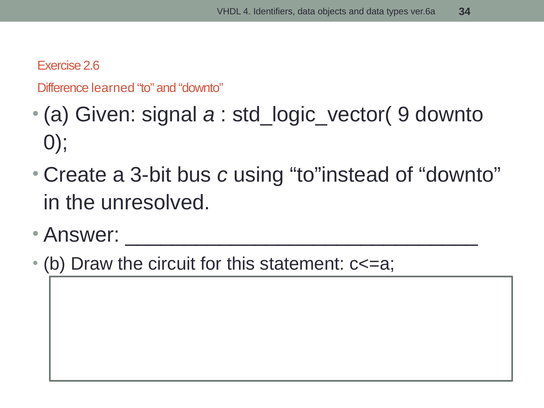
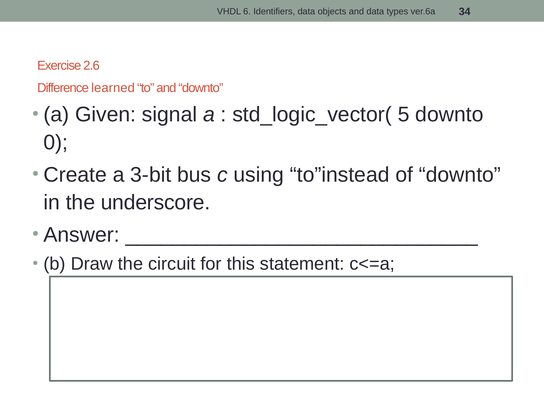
4: 4 -> 6
9: 9 -> 5
unresolved: unresolved -> underscore
